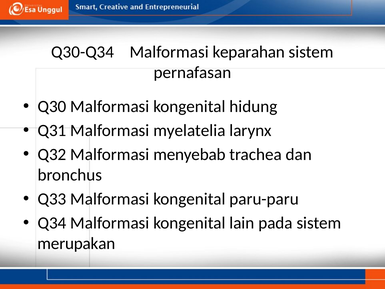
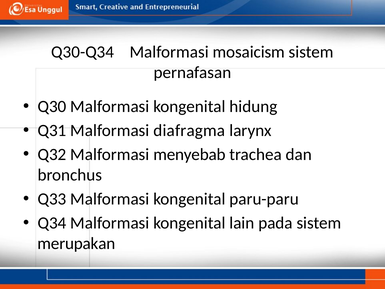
keparahan: keparahan -> mosaicism
myelatelia: myelatelia -> diafragma
